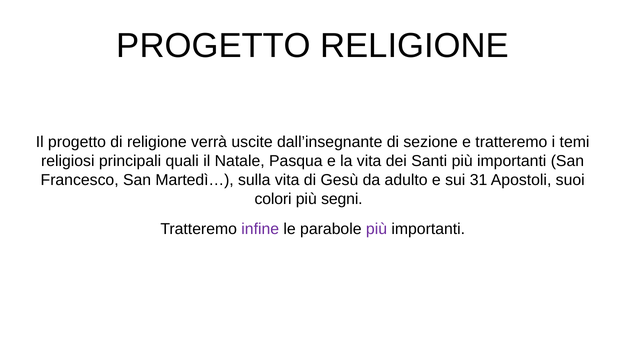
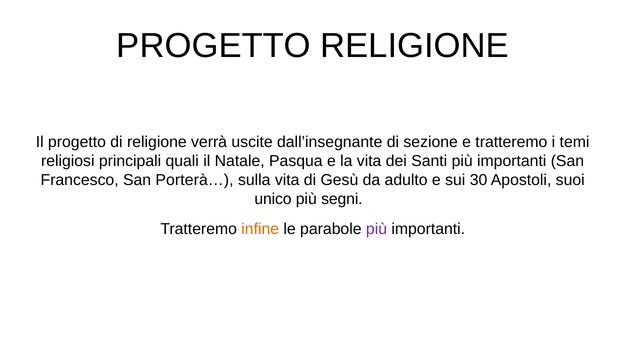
Martedì…: Martedì… -> Porterà…
31: 31 -> 30
colori: colori -> unico
infine colour: purple -> orange
